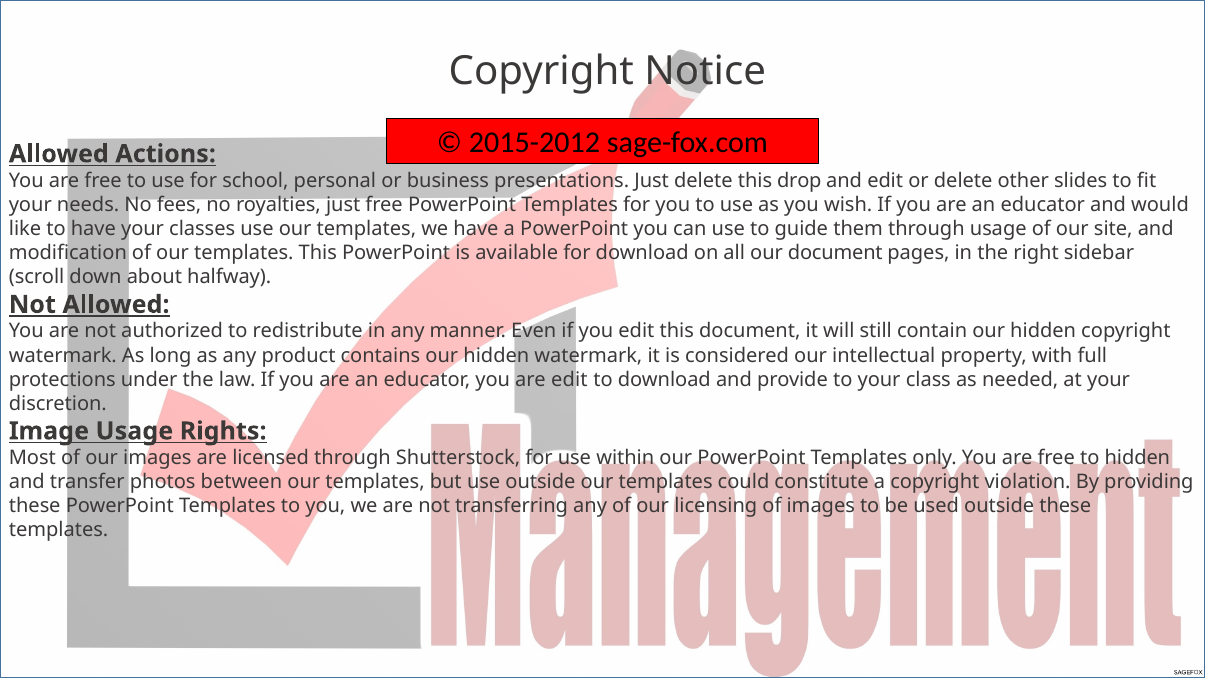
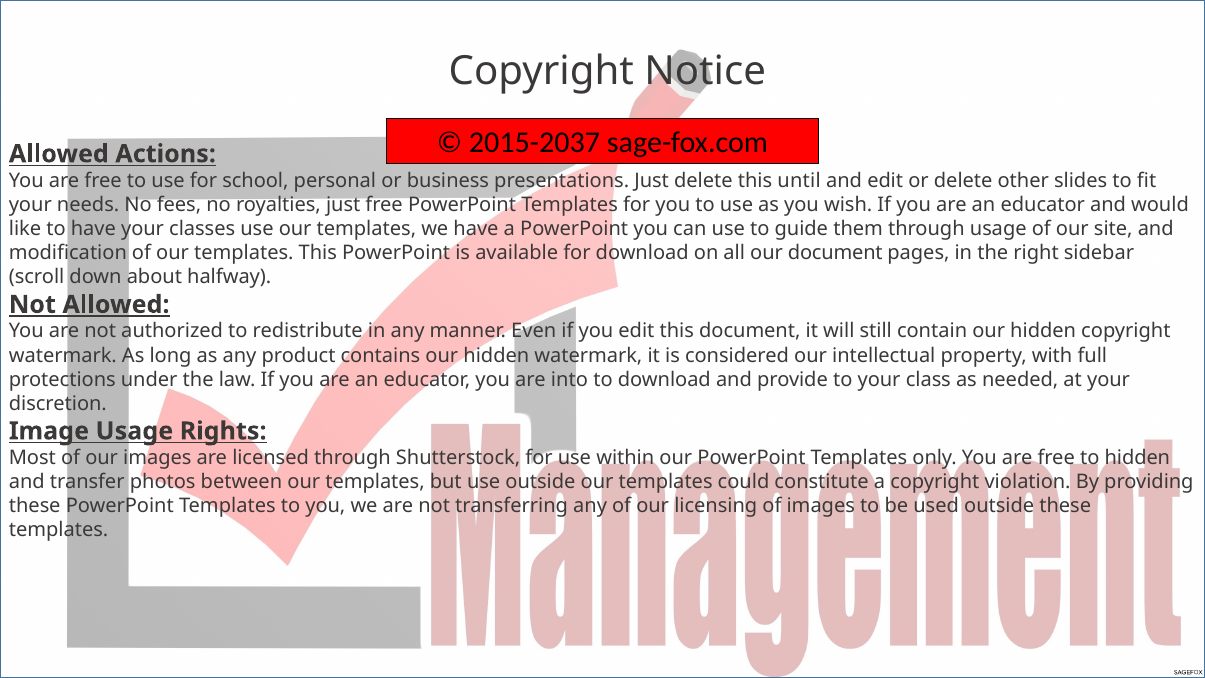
2015-2012: 2015-2012 -> 2015-2037
drop: drop -> until
are edit: edit -> into
